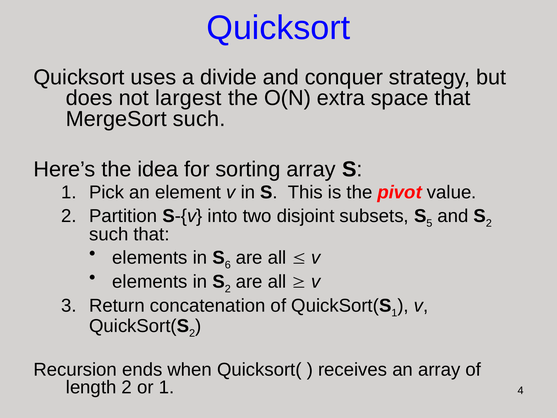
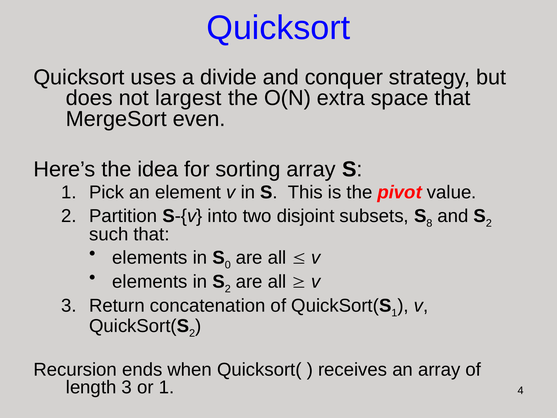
MergeSort such: such -> even
5: 5 -> 8
6: 6 -> 0
length 2: 2 -> 3
